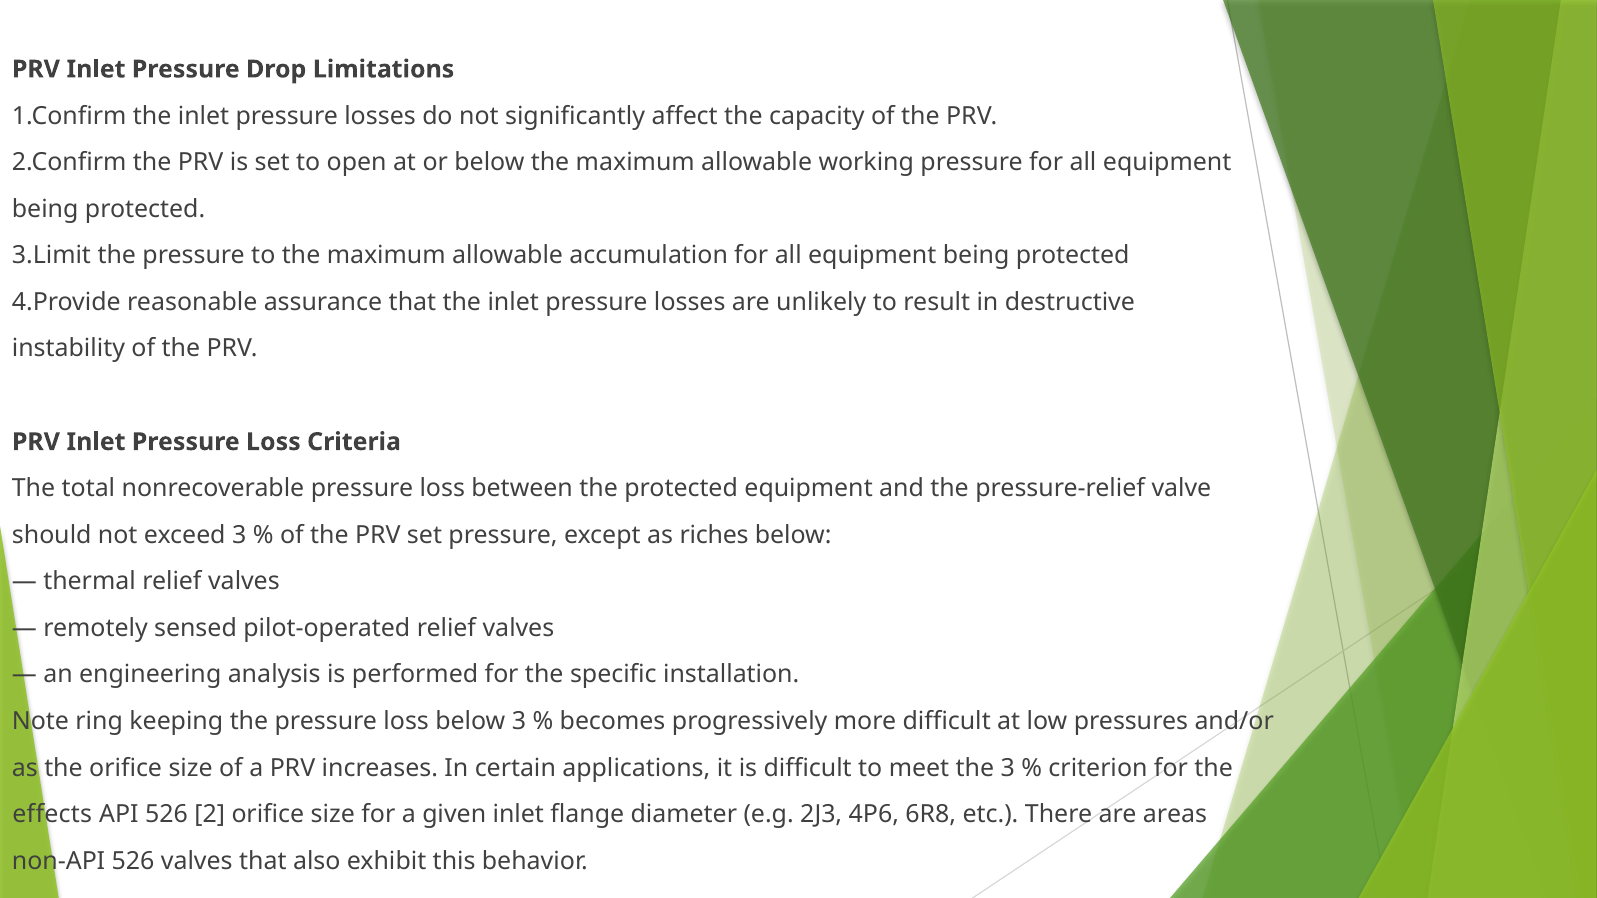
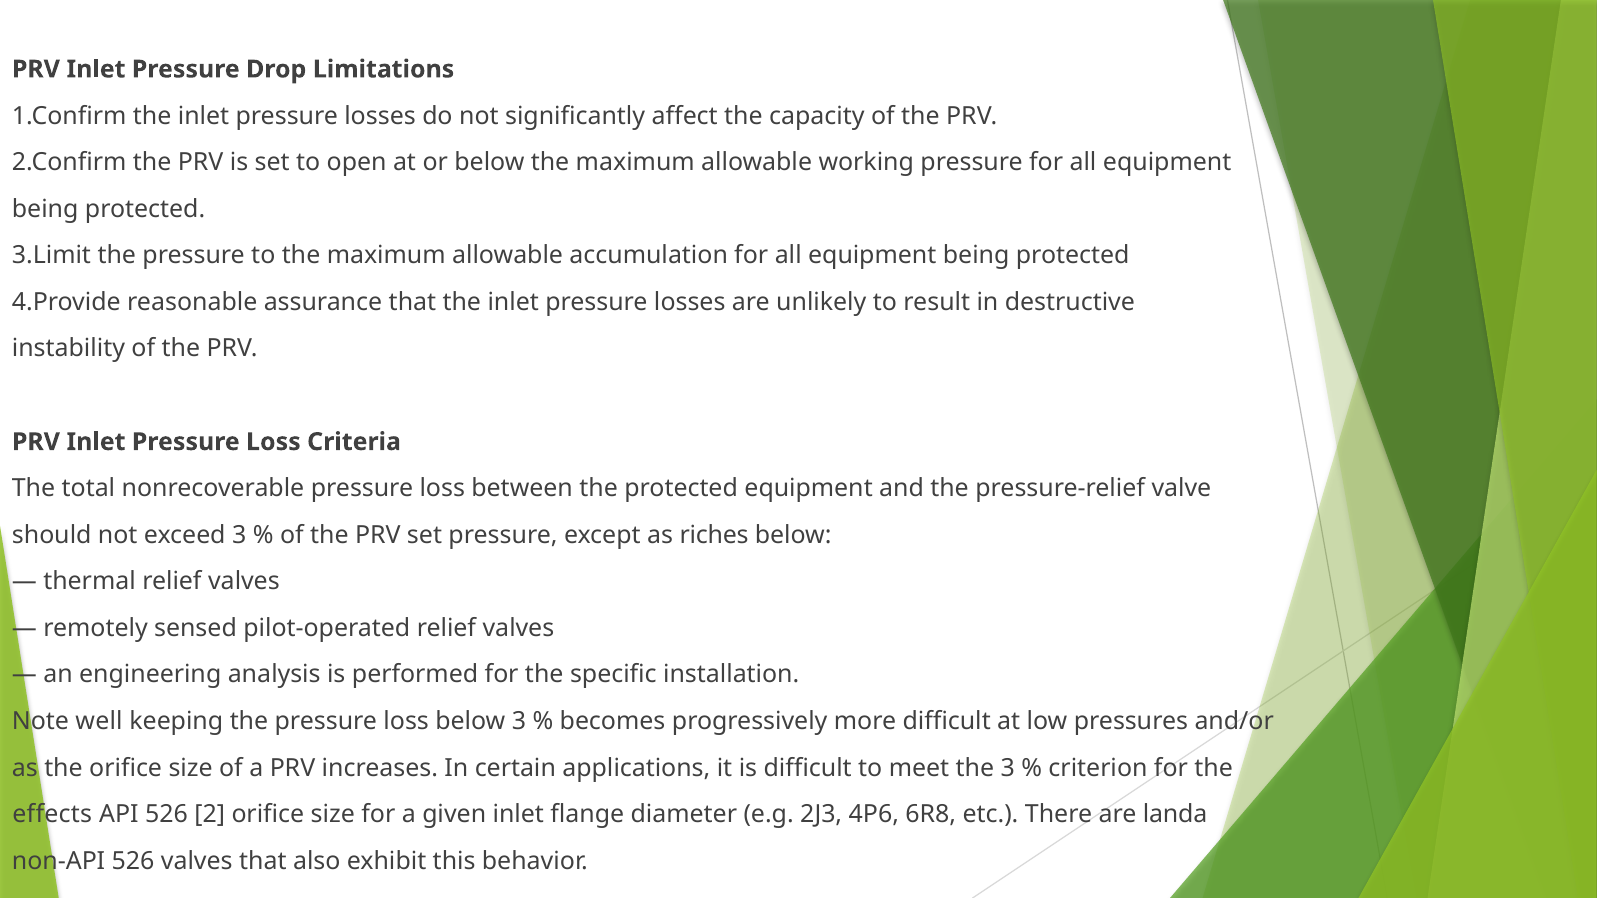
ring: ring -> well
areas: areas -> landa
